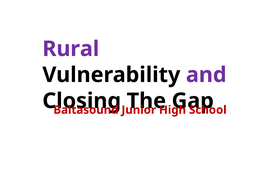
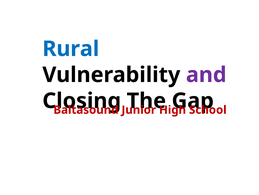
Rural colour: purple -> blue
